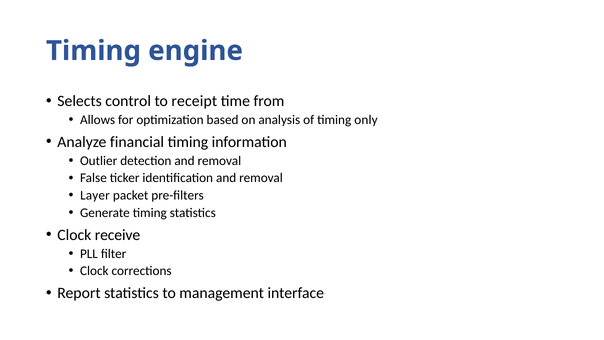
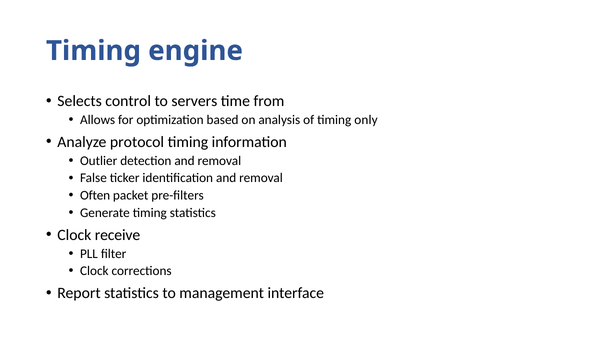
receipt: receipt -> servers
financial: financial -> protocol
Layer: Layer -> Often
